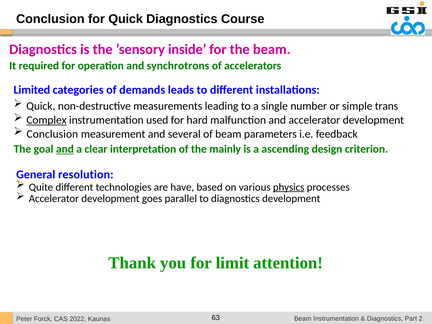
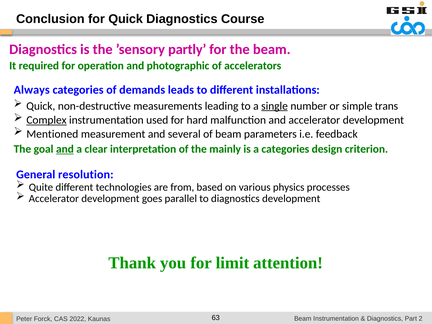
inside: inside -> partly
synchrotrons: synchrotrons -> photographic
Limited: Limited -> Always
single underline: none -> present
Conclusion at (52, 134): Conclusion -> Mentioned
a ascending: ascending -> categories
have: have -> from
physics underline: present -> none
